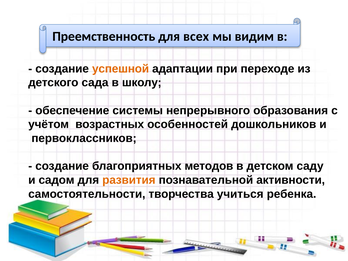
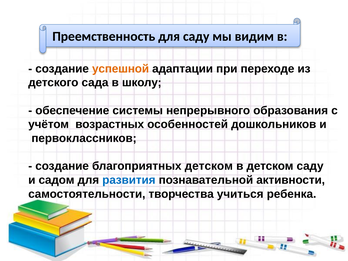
для всех: всех -> саду
благоприятных методов: методов -> детском
развития colour: orange -> blue
